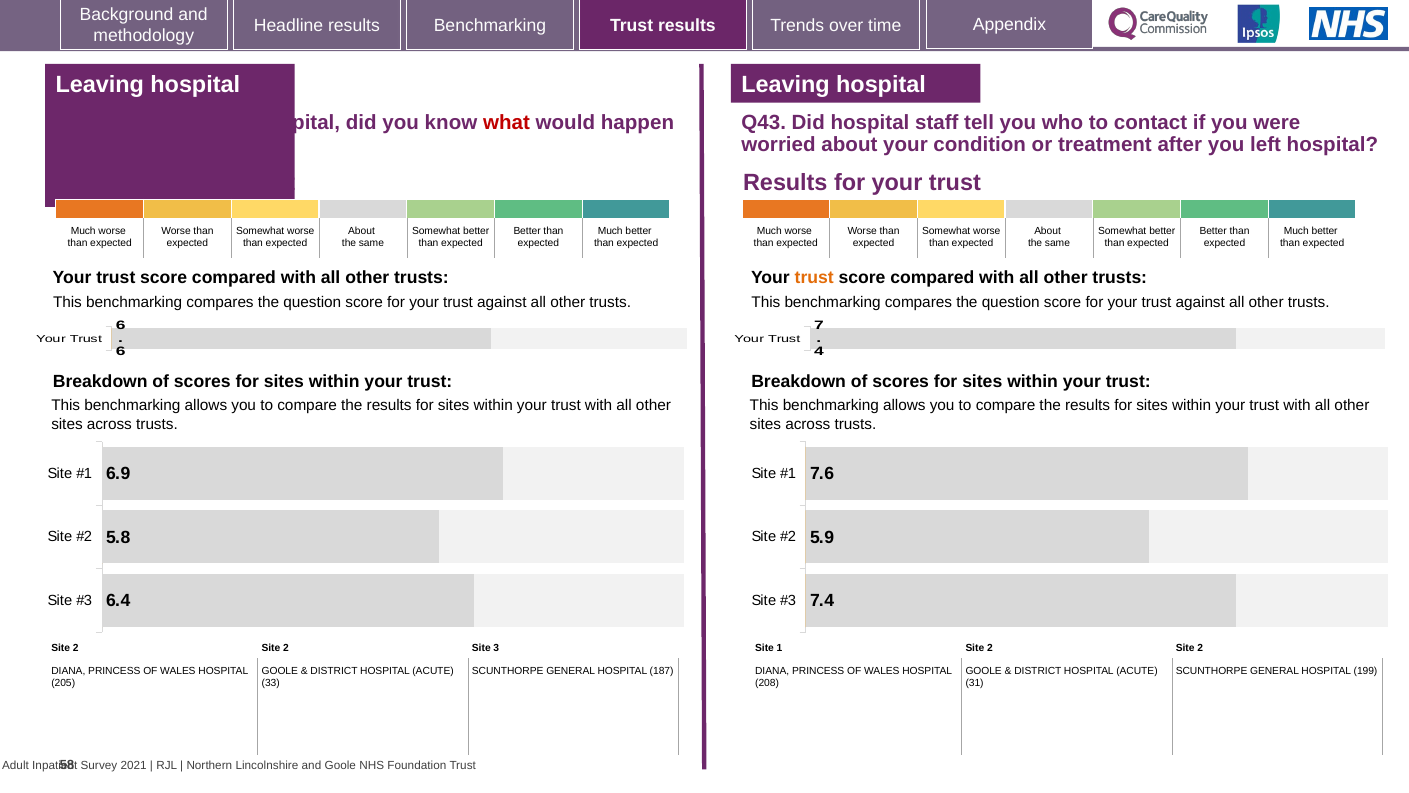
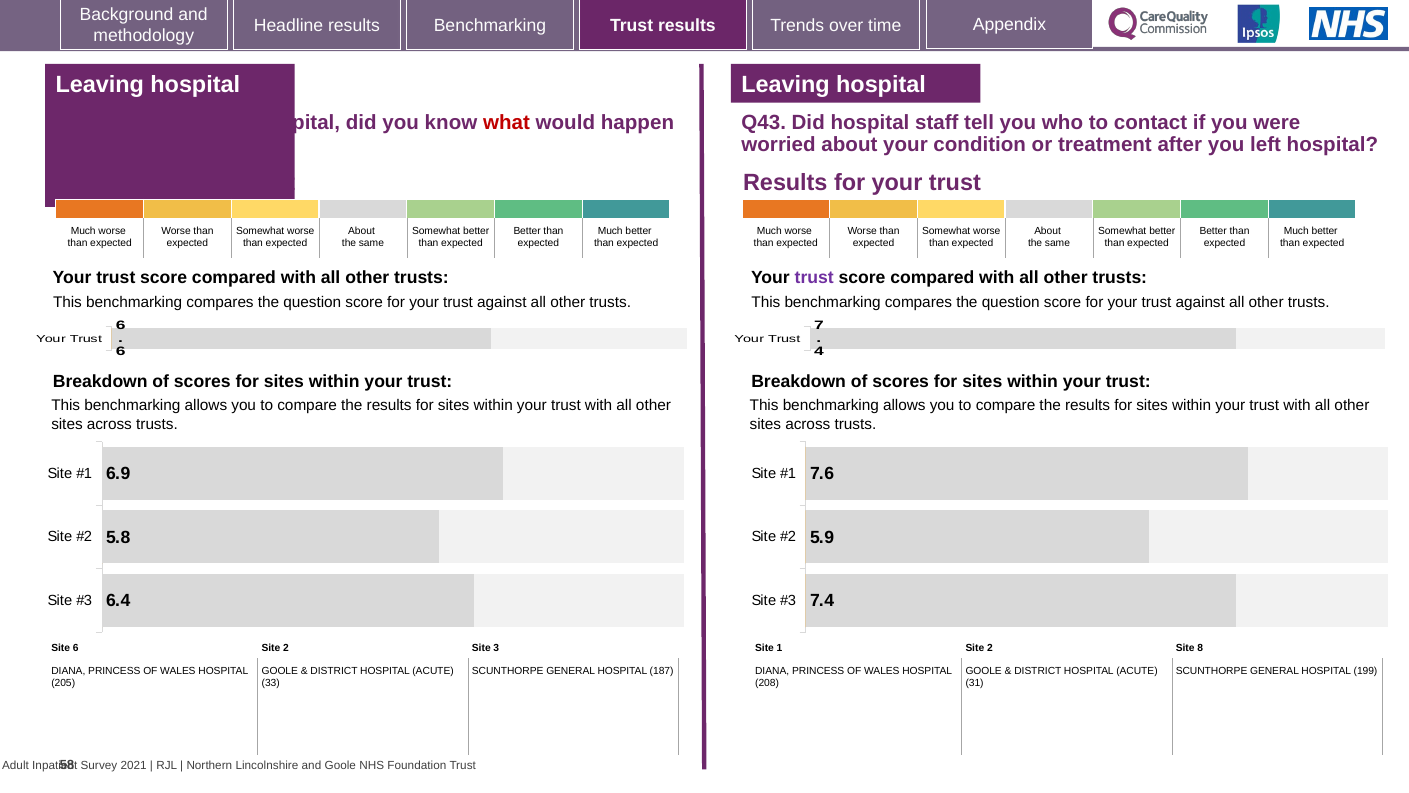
trust at (814, 278) colour: orange -> purple
2 at (76, 648): 2 -> 6
2 at (1200, 648): 2 -> 8
